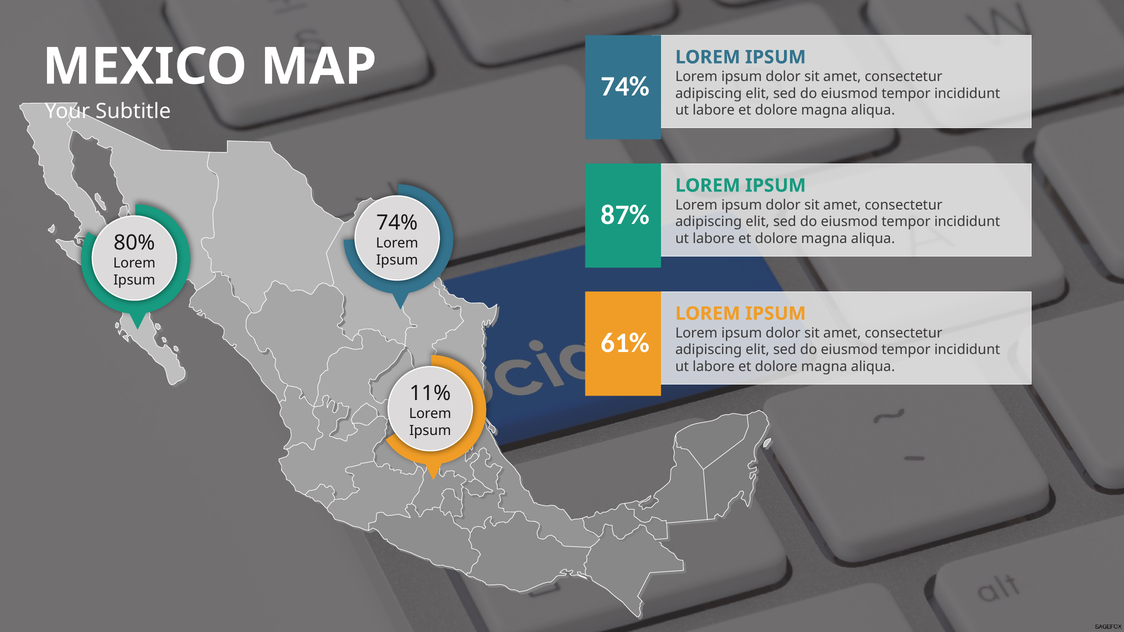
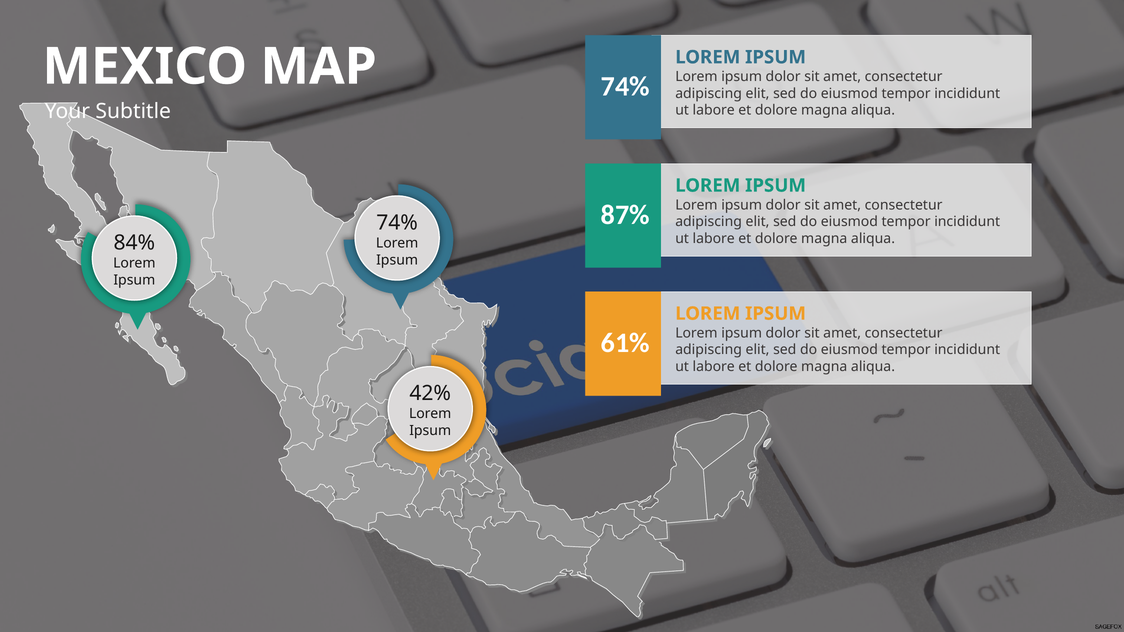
80%: 80% -> 84%
11%: 11% -> 42%
